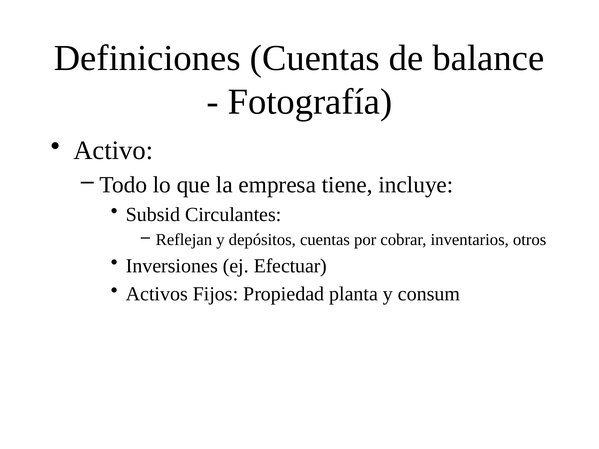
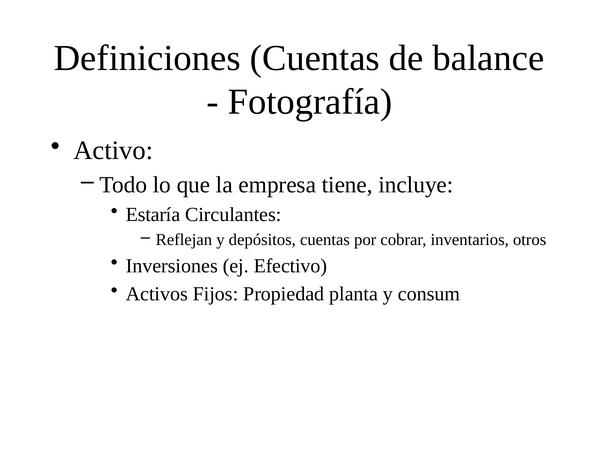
Subsid: Subsid -> Estaría
Efectuar: Efectuar -> Efectivo
